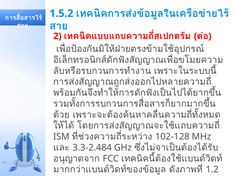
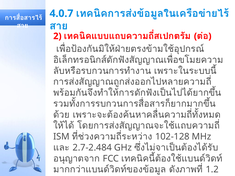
1.5.2: 1.5.2 -> 4.0.7
3.3-2.484: 3.3-2.484 -> 2.7-2.484
